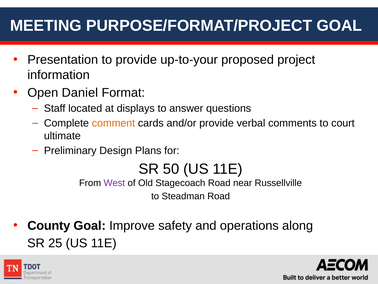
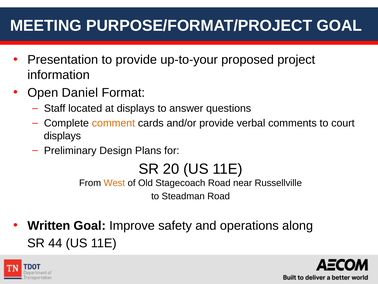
ultimate at (62, 136): ultimate -> displays
50: 50 -> 20
West colour: purple -> orange
County: County -> Written
25: 25 -> 44
